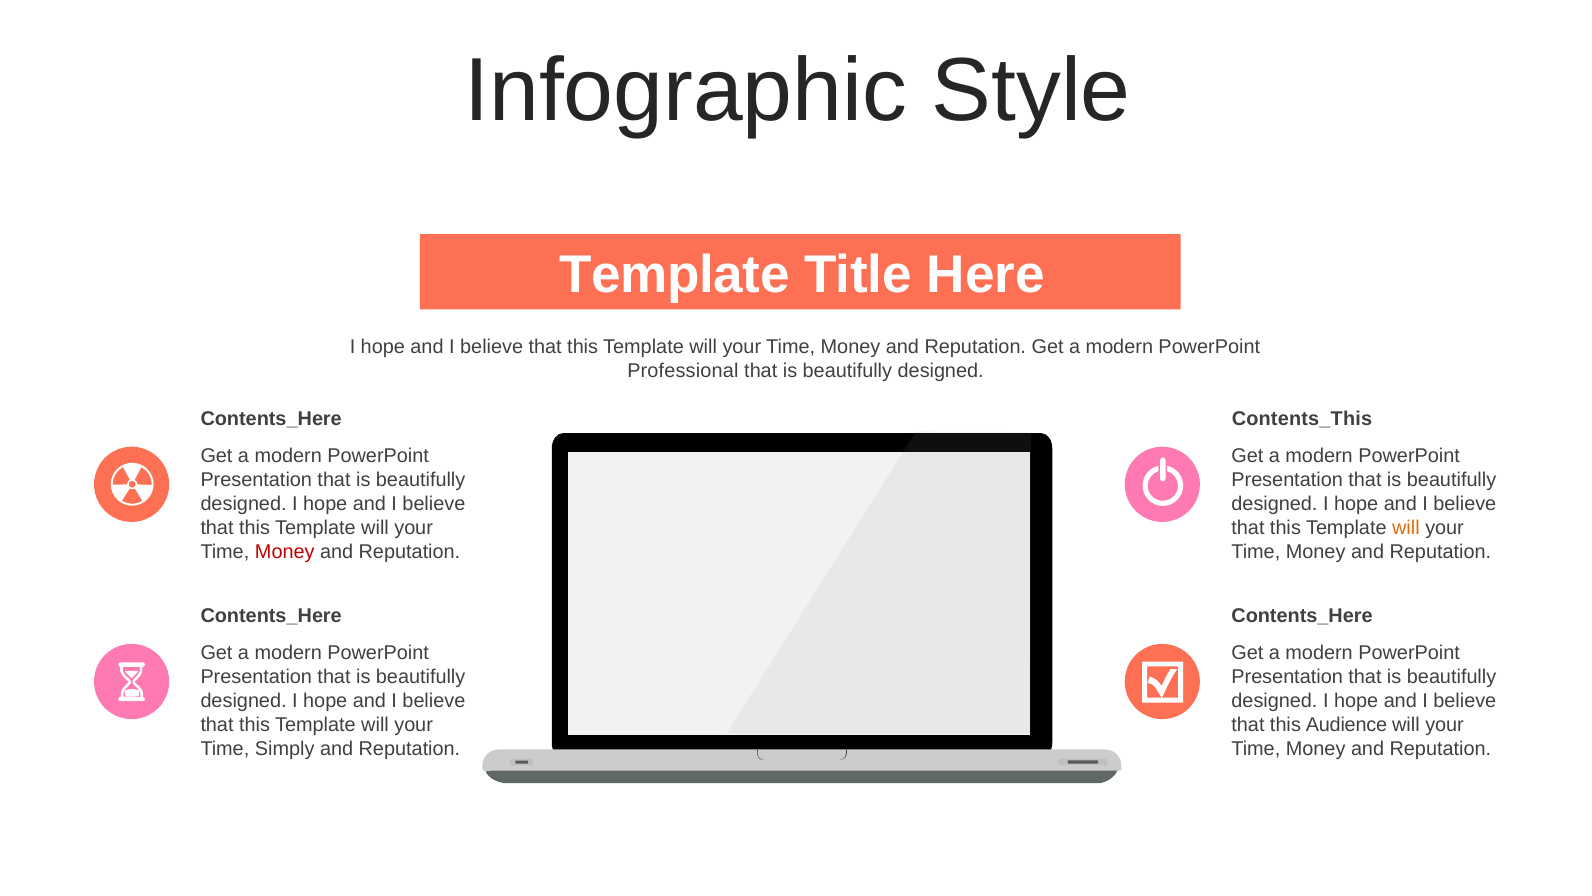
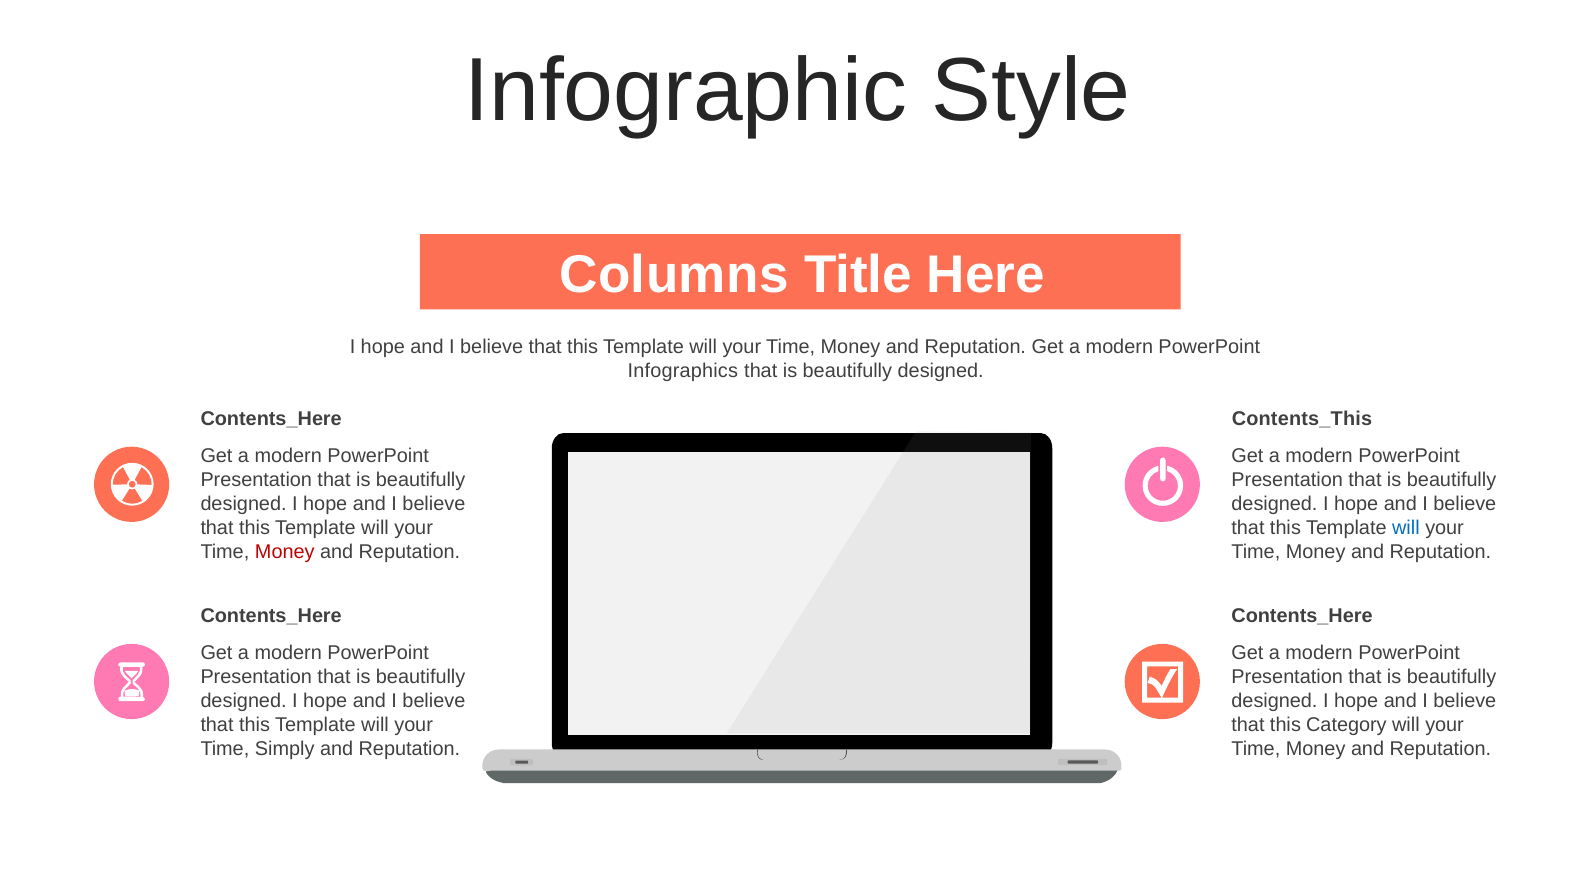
Template at (675, 275): Template -> Columns
Professional: Professional -> Infographics
will at (1406, 527) colour: orange -> blue
Audience: Audience -> Category
